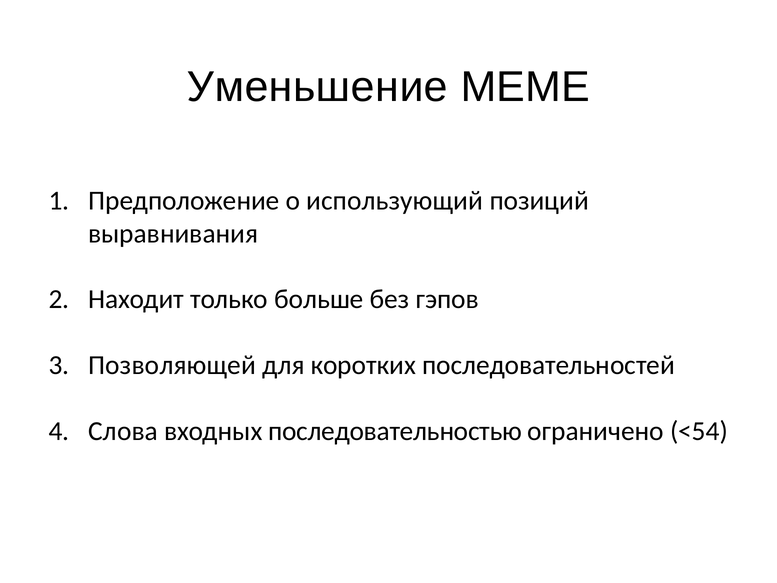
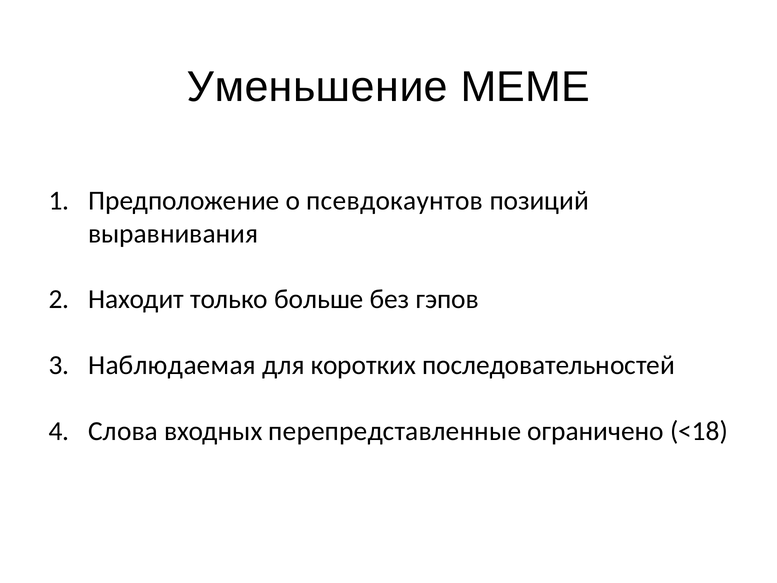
использующий: использующий -> псевдокаунтов
Позволяющей: Позволяющей -> Наблюдаемая
последовательностью: последовательностью -> перепредставленные
<54: <54 -> <18
